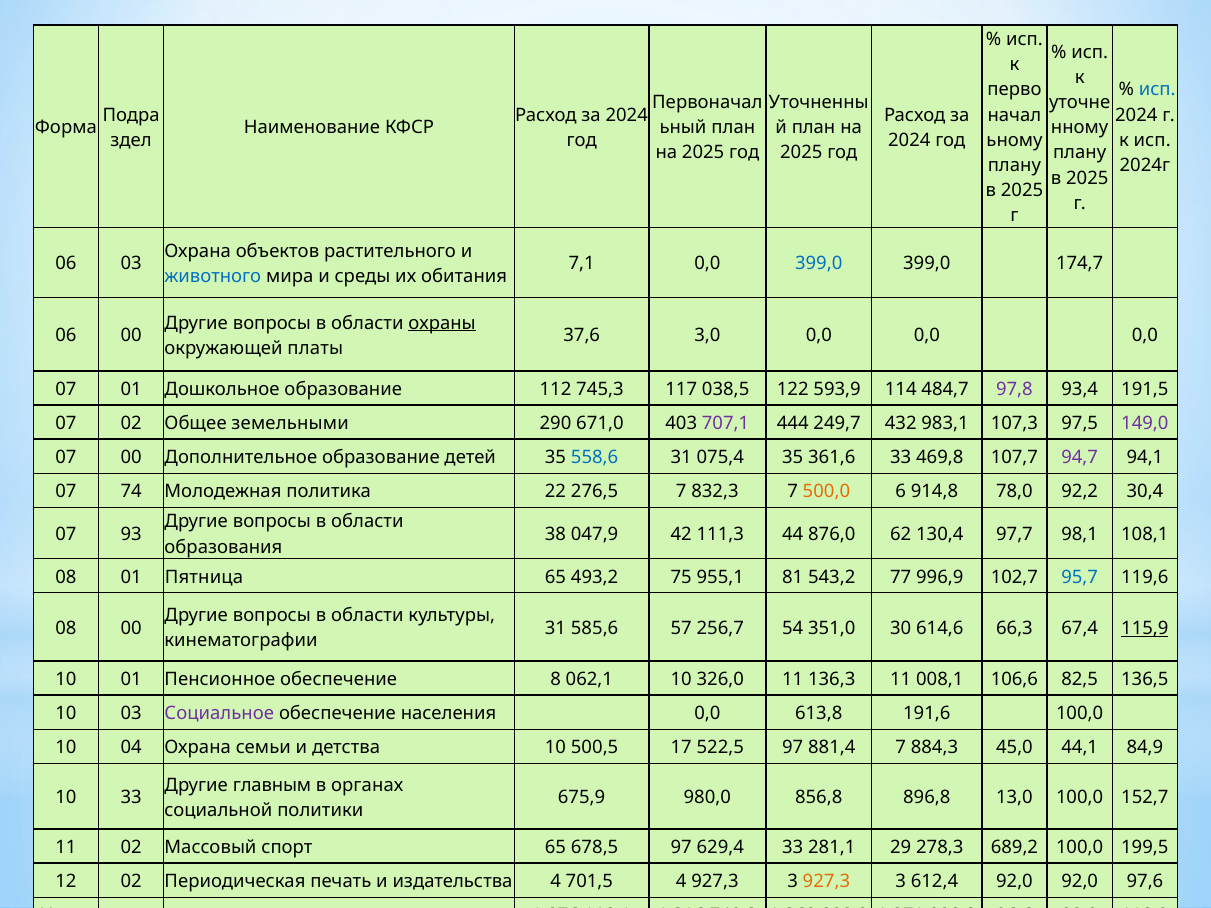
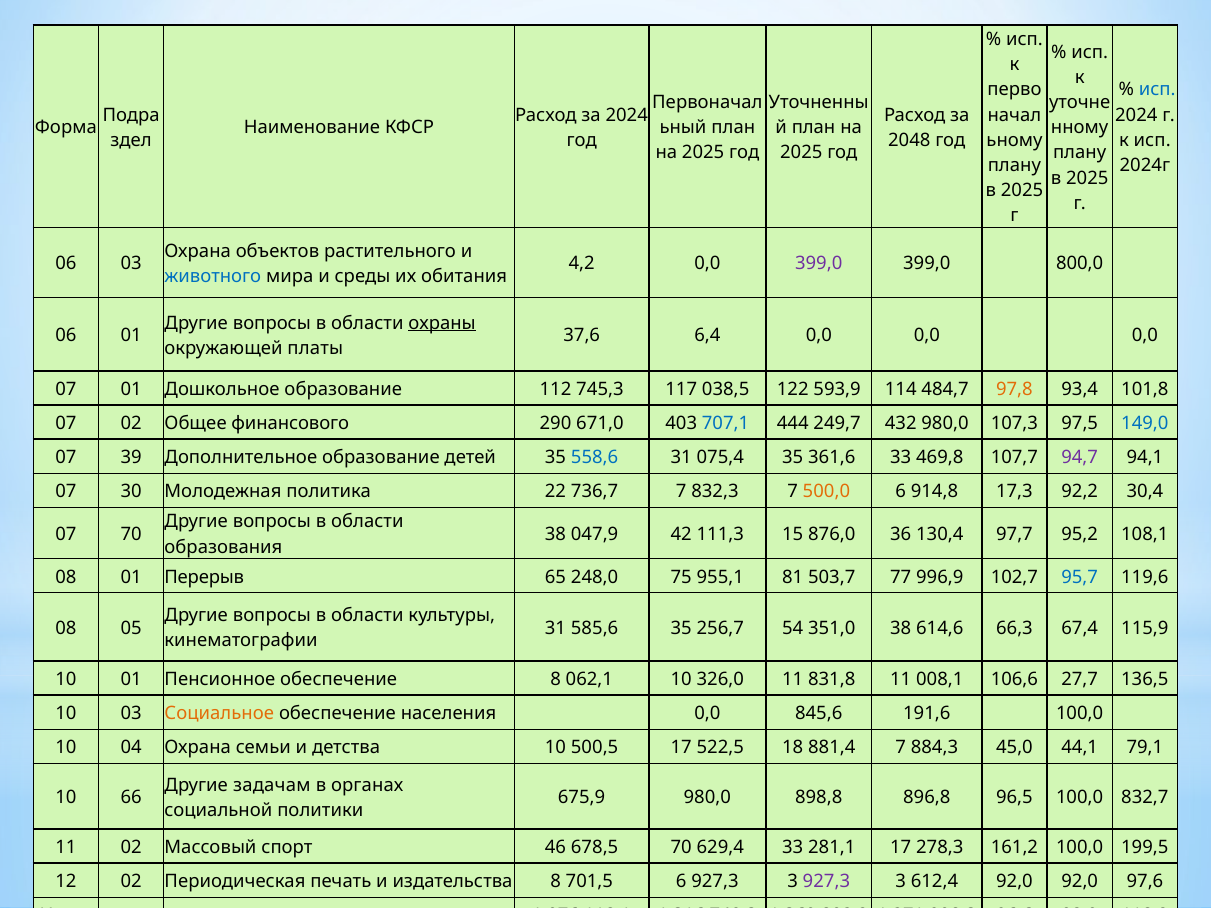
2024 at (909, 140): 2024 -> 2048
7,1: 7,1 -> 4,2
399,0 at (819, 264) colour: blue -> purple
174,7: 174,7 -> 800,0
06 00: 00 -> 01
3,0: 3,0 -> 6,4
97,8 colour: purple -> orange
191,5: 191,5 -> 101,8
земельными: земельными -> финансового
707,1 colour: purple -> blue
432 983,1: 983,1 -> 980,0
149,0 colour: purple -> blue
07 00: 00 -> 39
74: 74 -> 30
276,5: 276,5 -> 736,7
78,0: 78,0 -> 17,3
07 93: 93 -> 70
44: 44 -> 15
62: 62 -> 36
98,1: 98,1 -> 95,2
Пятница: Пятница -> Перерыв
493,2: 493,2 -> 248,0
543,2: 543,2 -> 503,7
08 00: 00 -> 05
585,6 57: 57 -> 35
351,0 30: 30 -> 38
115,9 underline: present -> none
136,3: 136,3 -> 831,8
82,5: 82,5 -> 27,7
Социальное colour: purple -> orange
613,8: 613,8 -> 845,6
522,5 97: 97 -> 18
84,9: 84,9 -> 79,1
главным: главным -> задачам
10 33: 33 -> 66
856,8: 856,8 -> 898,8
13,0: 13,0 -> 96,5
152,7: 152,7 -> 832,7
спорт 65: 65 -> 46
678,5 97: 97 -> 70
281,1 29: 29 -> 17
689,2: 689,2 -> 161,2
издательства 4: 4 -> 8
701,5 4: 4 -> 6
927,3 at (826, 882) colour: orange -> purple
